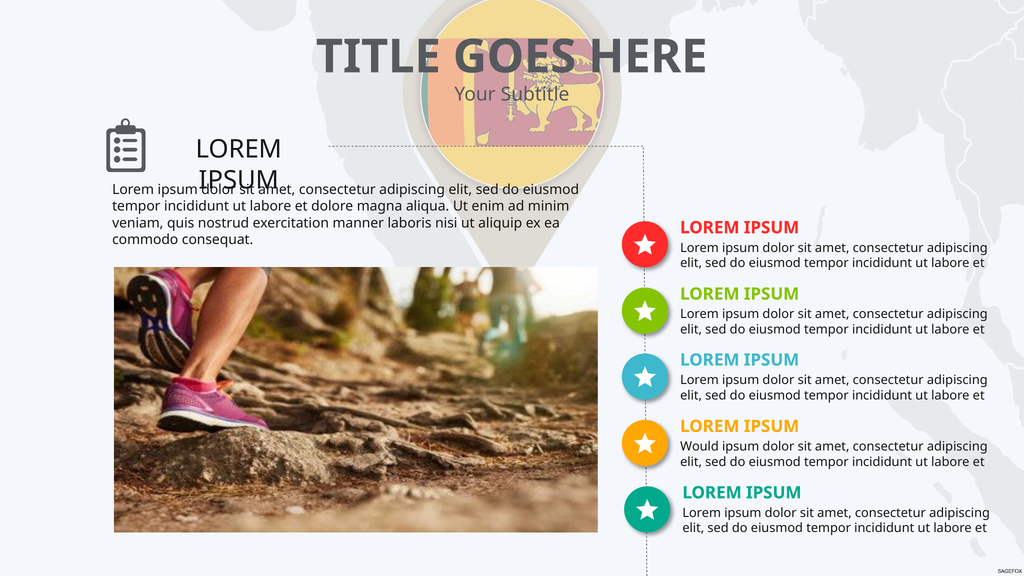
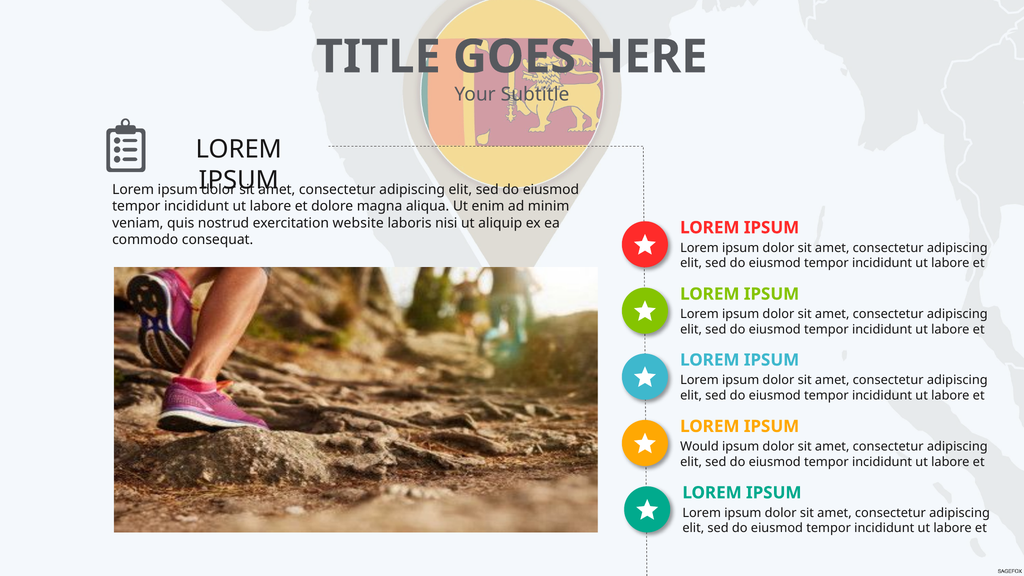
manner: manner -> website
